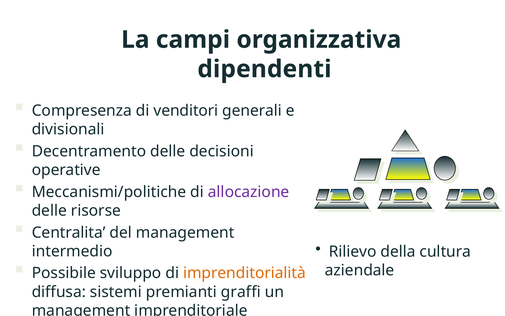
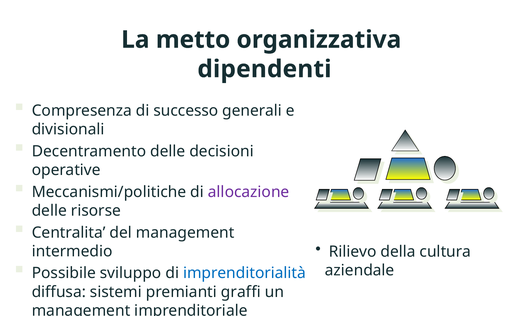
campi: campi -> metto
venditori: venditori -> successo
imprenditorialità colour: orange -> blue
